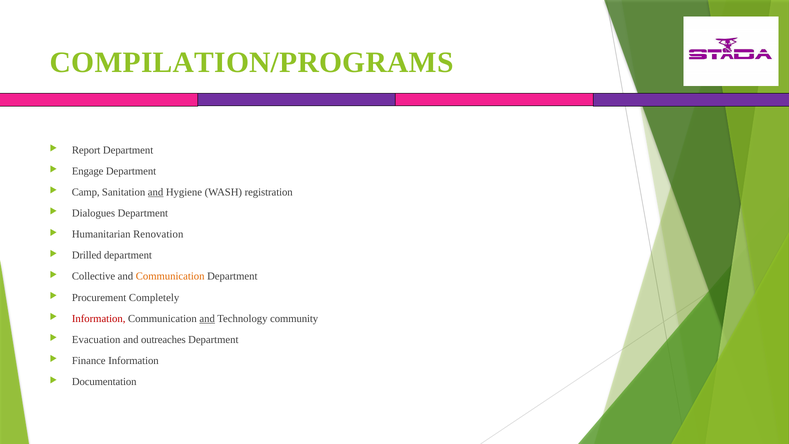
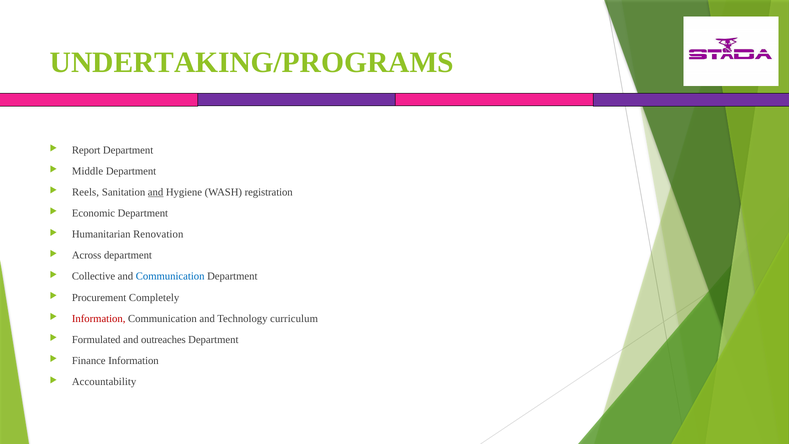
COMPILATION/PROGRAMS: COMPILATION/PROGRAMS -> UNDERTAKING/PROGRAMS
Engage: Engage -> Middle
Camp: Camp -> Reels
Dialogues: Dialogues -> Economic
Drilled: Drilled -> Across
Communication at (170, 276) colour: orange -> blue
and at (207, 318) underline: present -> none
community: community -> curriculum
Evacuation: Evacuation -> Formulated
Documentation: Documentation -> Accountability
